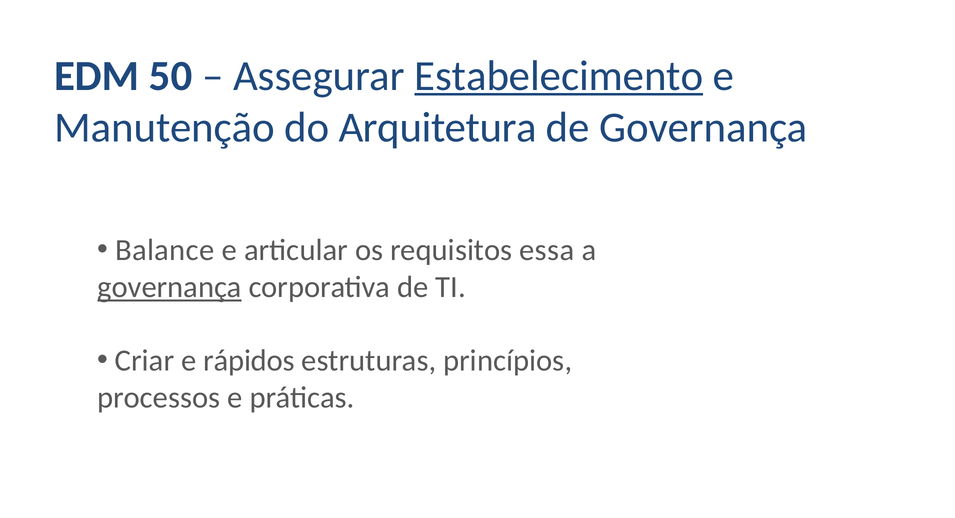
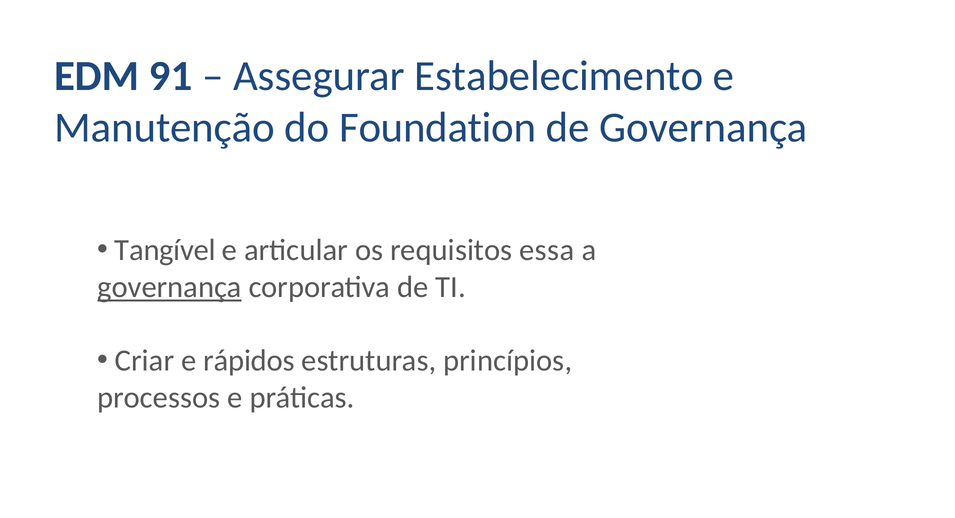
50: 50 -> 91
Estabelecimento underline: present -> none
Arquitetura: Arquitetura -> Foundation
Balance: Balance -> Tangível
